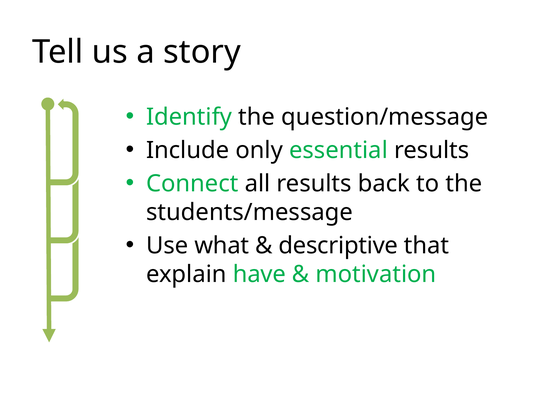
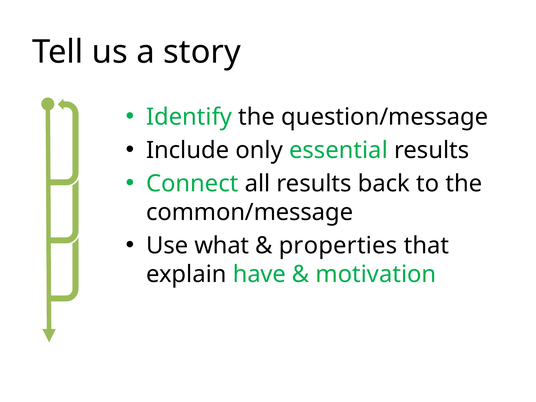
students/message: students/message -> common/message
descriptive: descriptive -> properties
